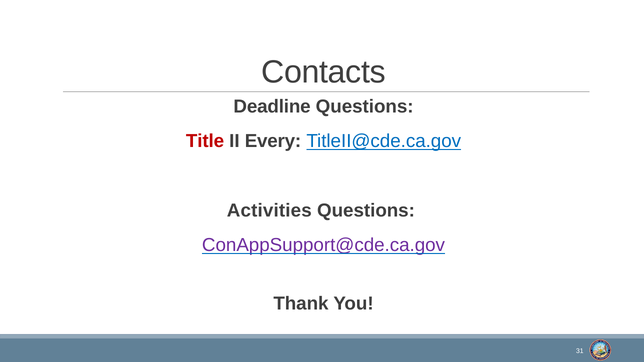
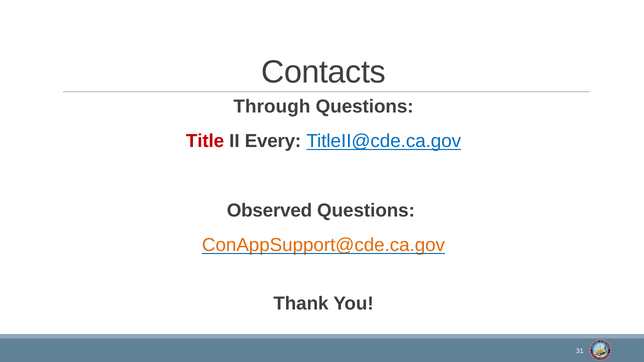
Deadline: Deadline -> Through
Activities: Activities -> Observed
ConAppSupport@cde.ca.gov colour: purple -> orange
